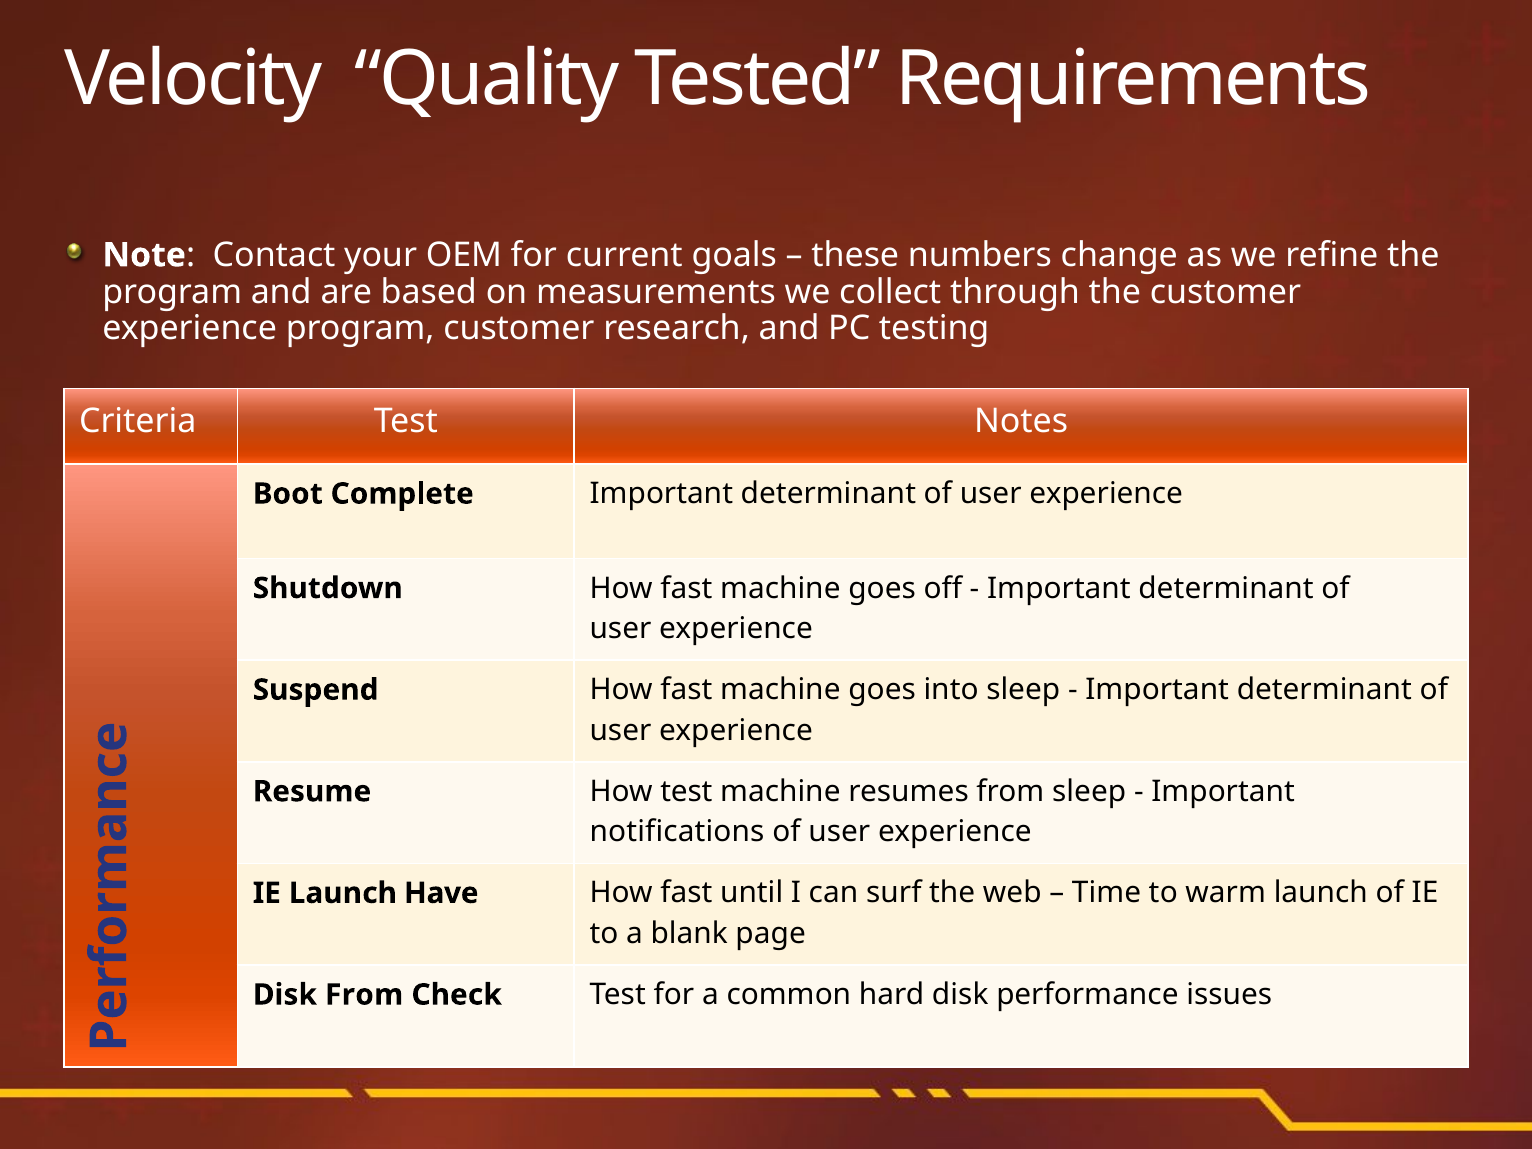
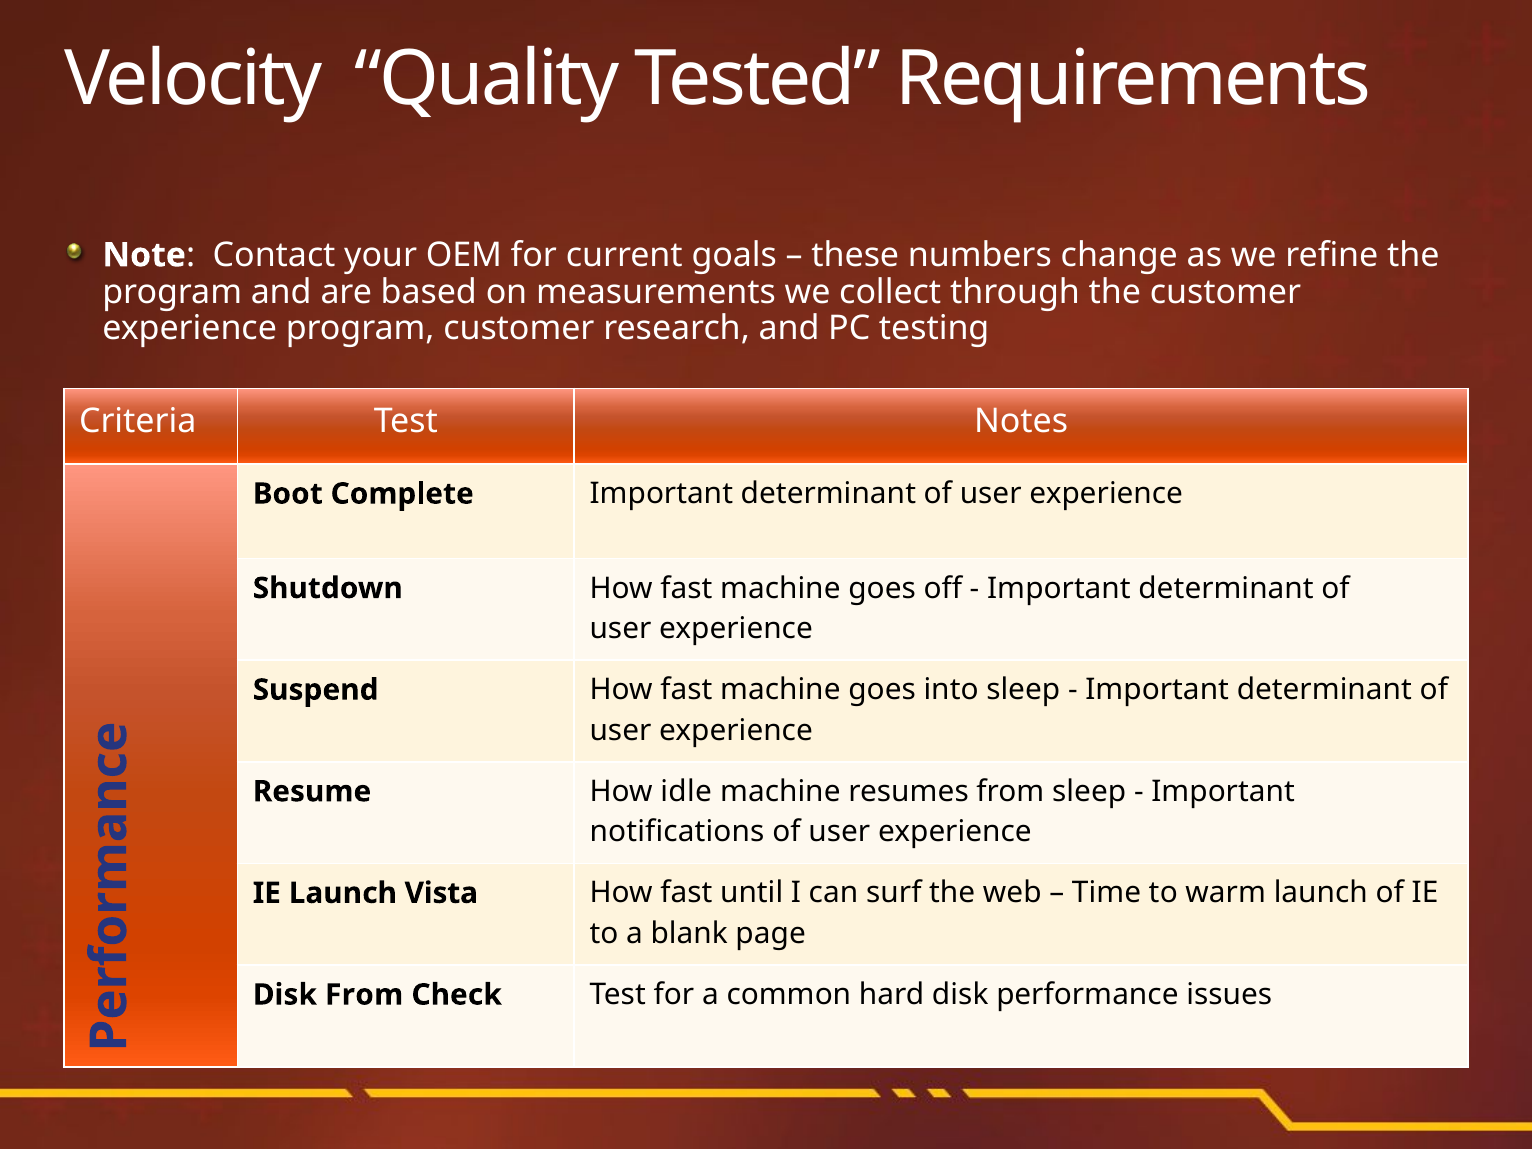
How test: test -> idle
Have: Have -> Vista
